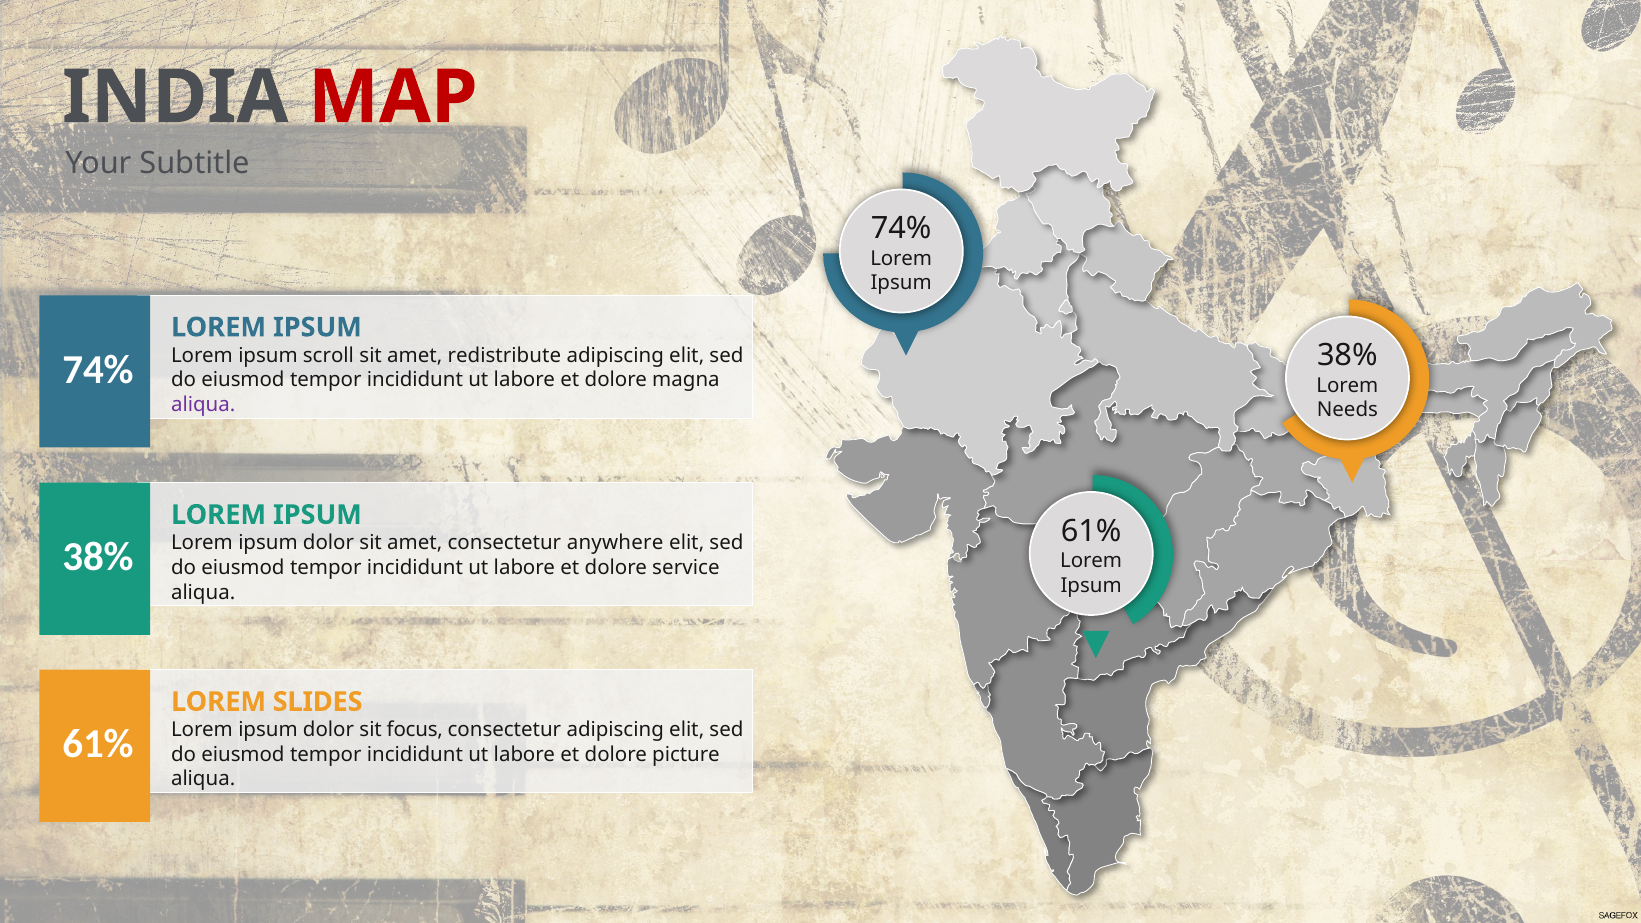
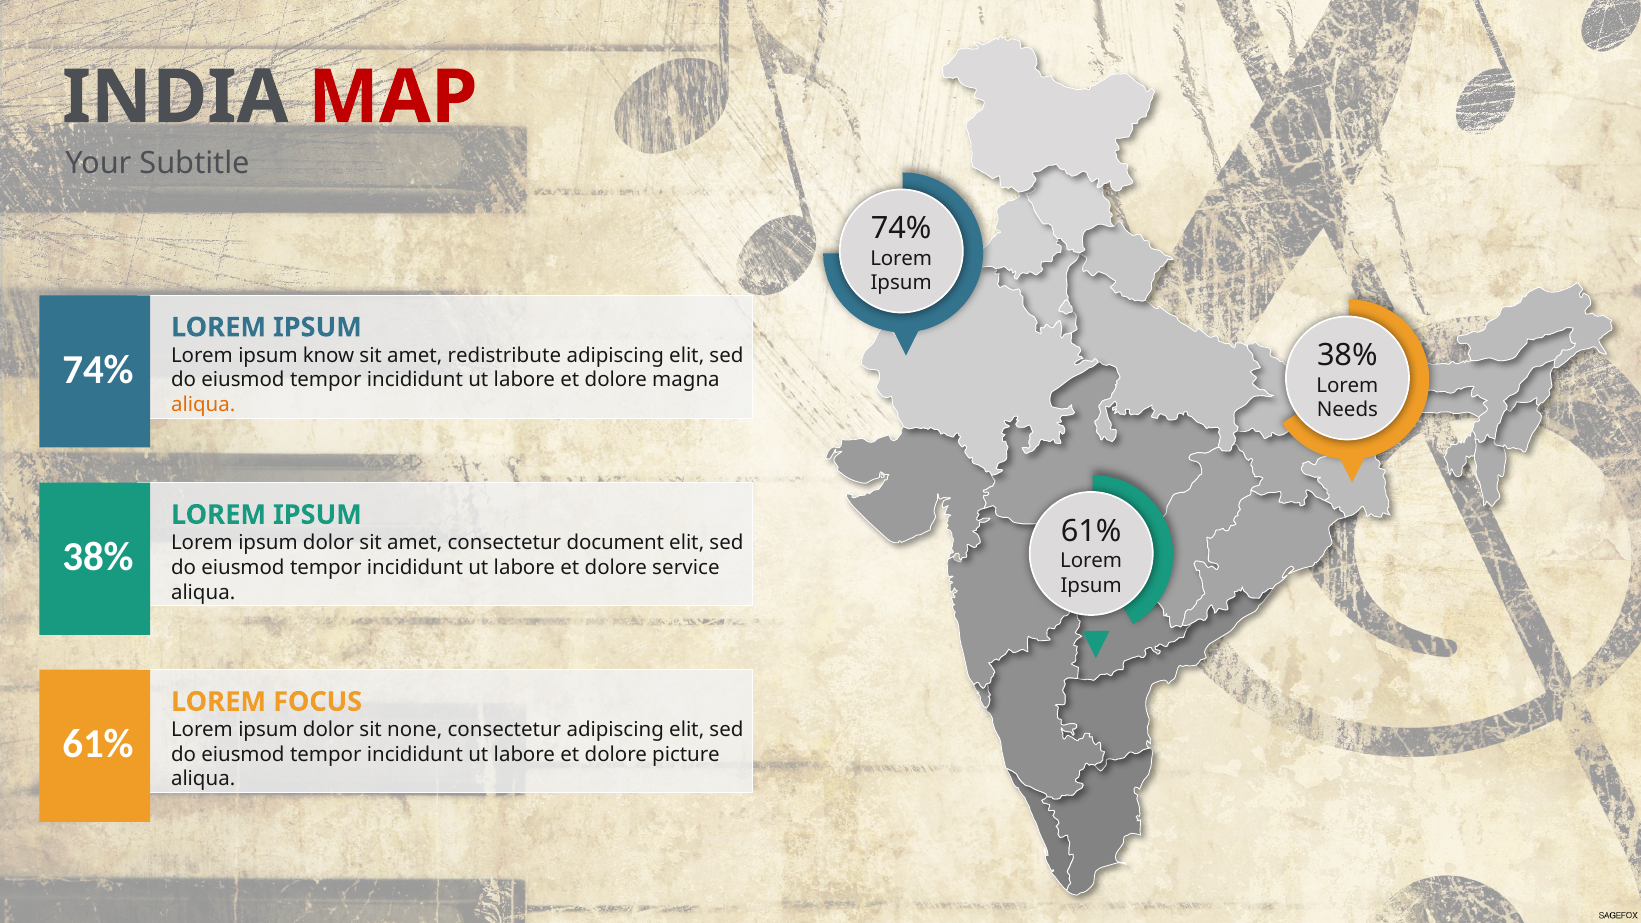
scroll: scroll -> know
aliqua at (203, 405) colour: purple -> orange
anywhere: anywhere -> document
SLIDES: SLIDES -> FOCUS
focus: focus -> none
